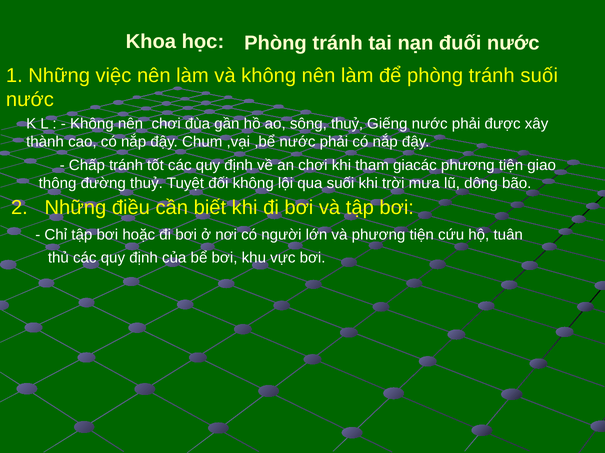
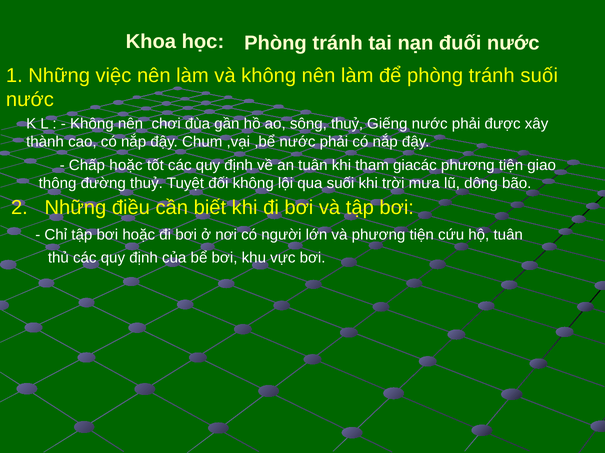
Chấp tránh: tránh -> hoặc
an chơi: chơi -> tuân
